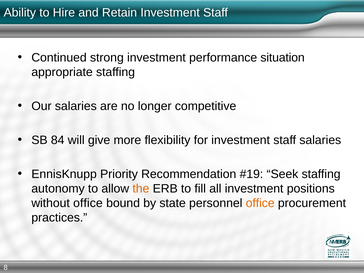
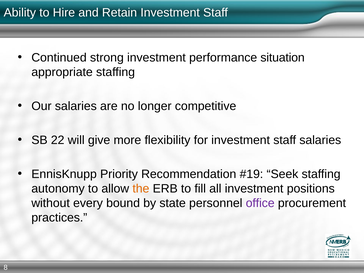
84: 84 -> 22
without office: office -> every
office at (260, 203) colour: orange -> purple
